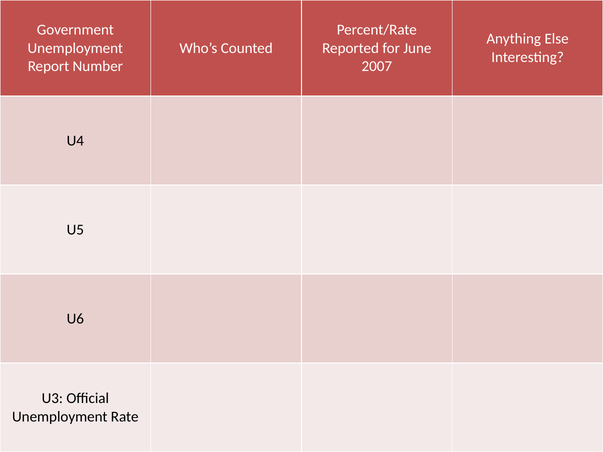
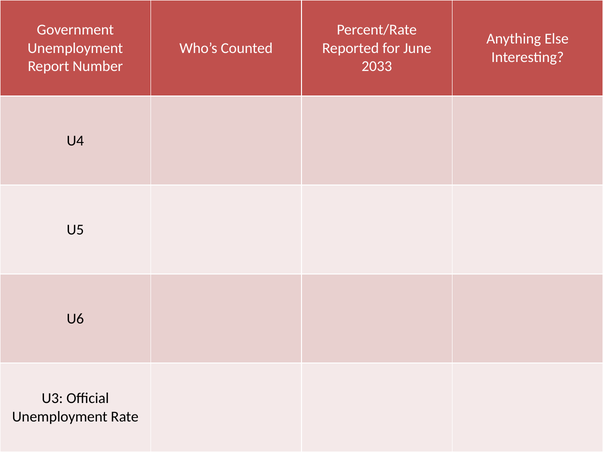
2007: 2007 -> 2033
